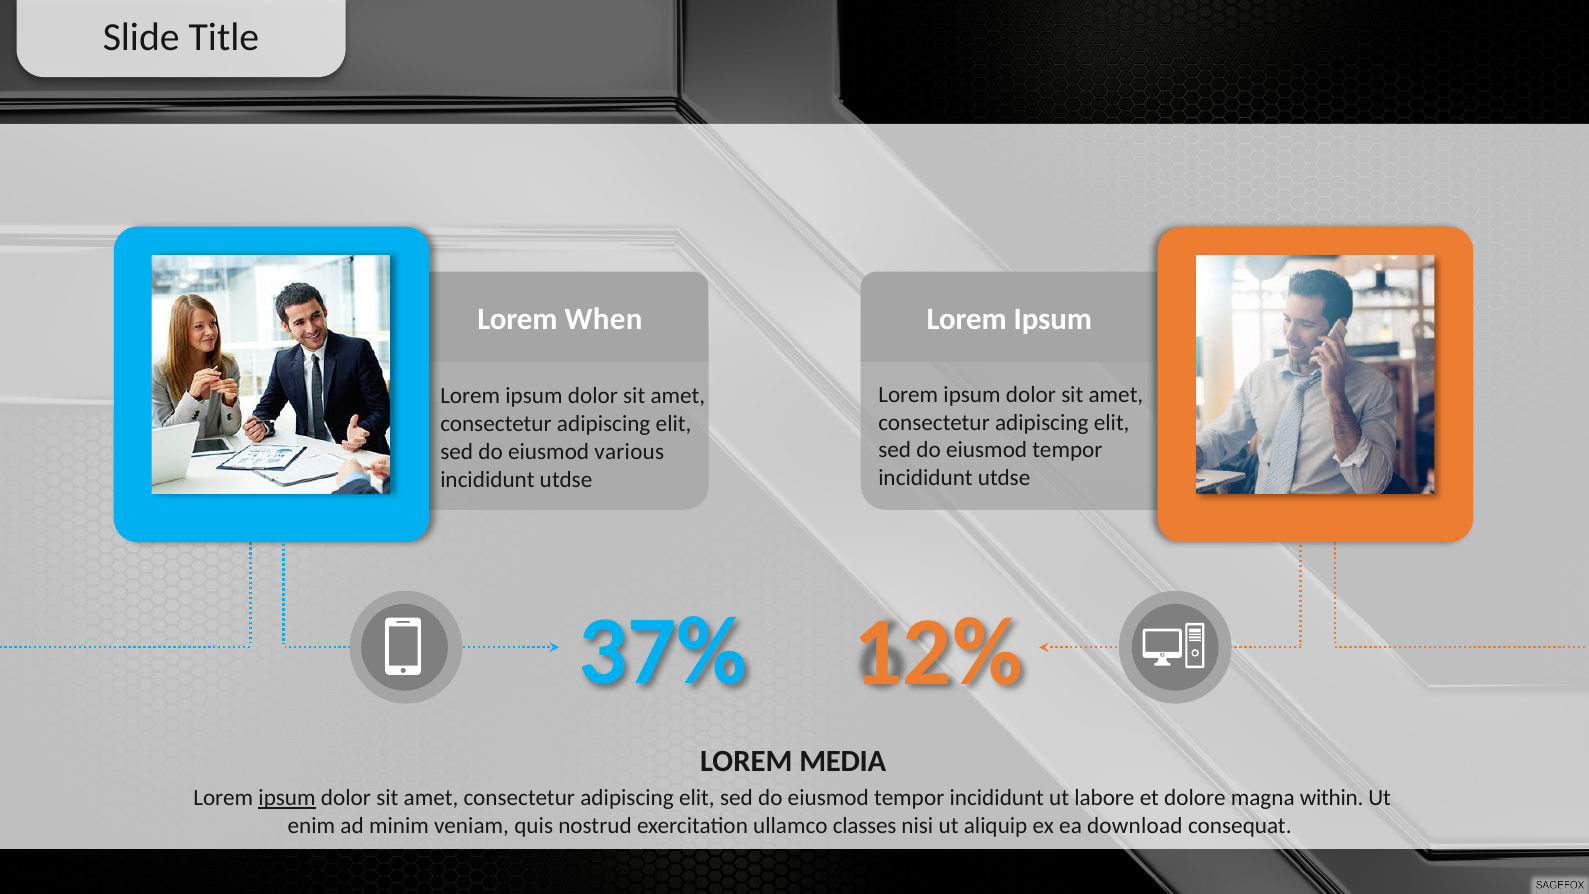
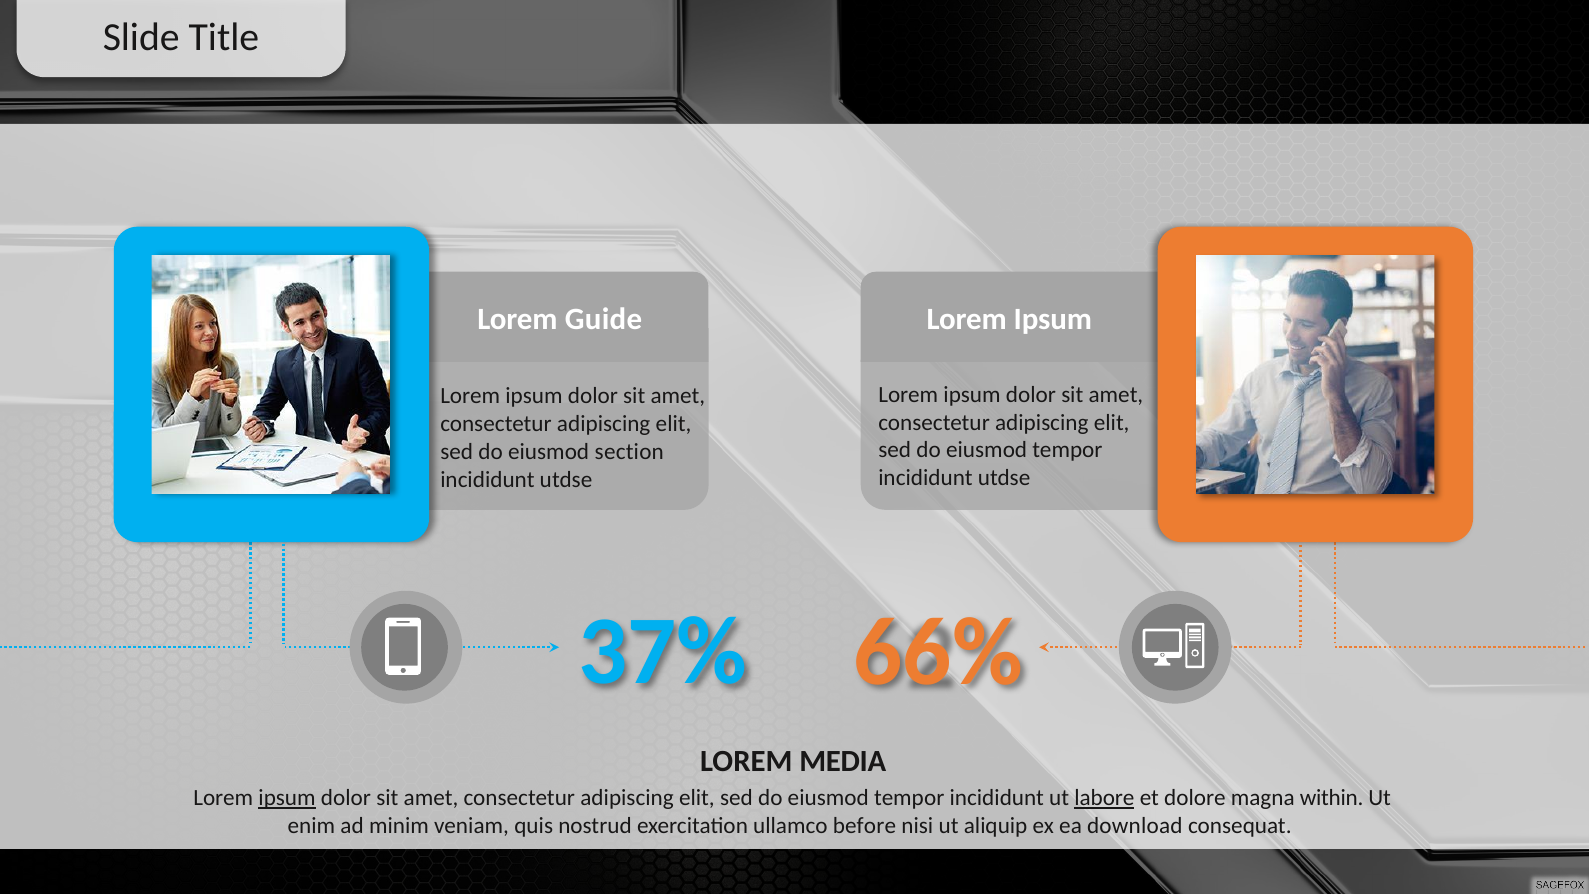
When: When -> Guide
various: various -> section
12%: 12% -> 66%
labore underline: none -> present
classes: classes -> before
